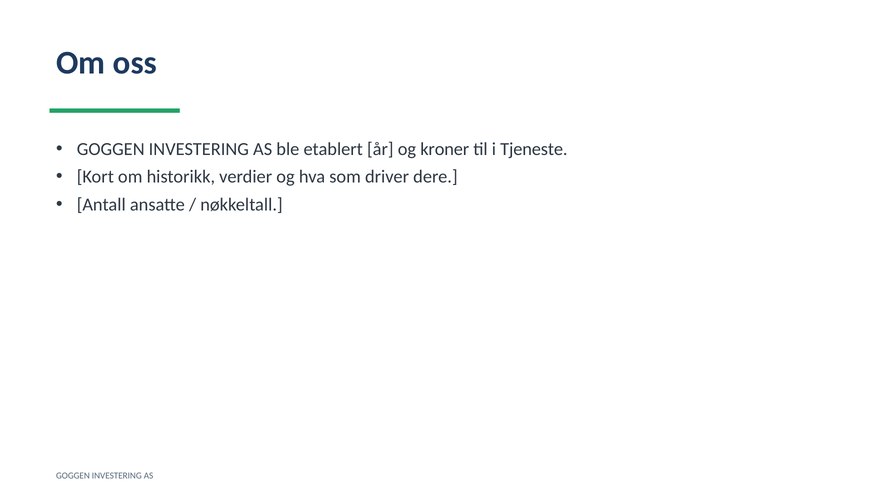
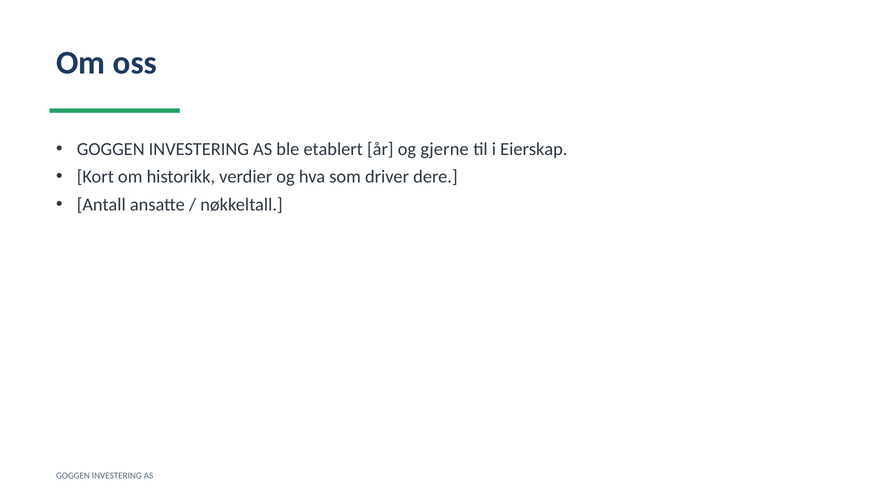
kroner: kroner -> gjerne
Tjeneste: Tjeneste -> Eierskap
